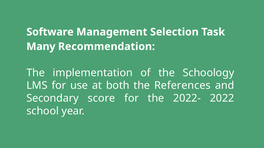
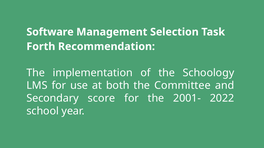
Many: Many -> Forth
References: References -> Committee
2022-: 2022- -> 2001-
